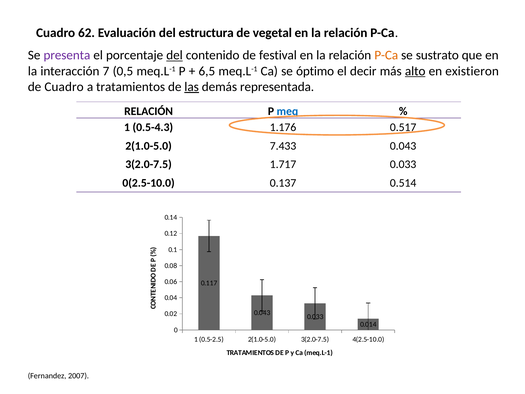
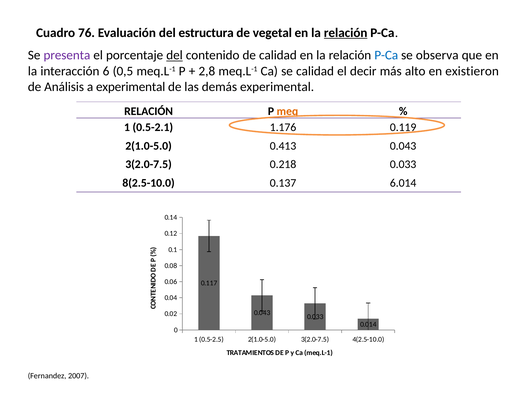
62: 62 -> 76
relación at (346, 33) underline: none -> present
de festival: festival -> calidad
P-Ca at (386, 55) colour: orange -> blue
sustrato: sustrato -> observa
7: 7 -> 6
6,5: 6,5 -> 2,8
se óptimo: óptimo -> calidad
alto underline: present -> none
de Cuadro: Cuadro -> Análisis
a tratamientos: tratamientos -> experimental
las underline: present -> none
demás representada: representada -> experimental
meq colour: blue -> orange
0.5-4.3: 0.5-4.3 -> 0.5-2.1
0.517: 0.517 -> 0.119
7.433: 7.433 -> 0.413
1.717: 1.717 -> 0.218
0(2.5-10.0: 0(2.5-10.0 -> 8(2.5-10.0
0.514: 0.514 -> 6.014
